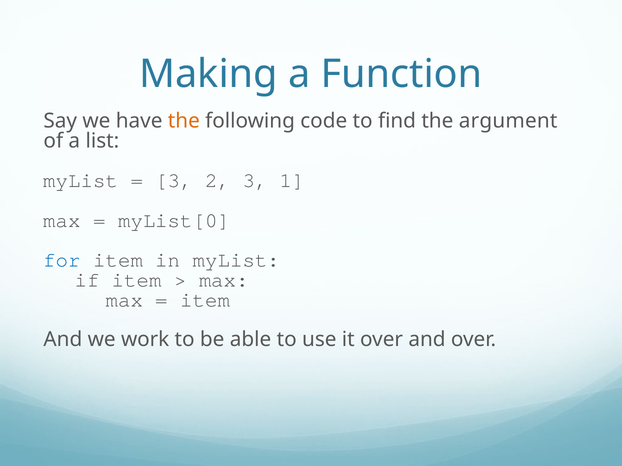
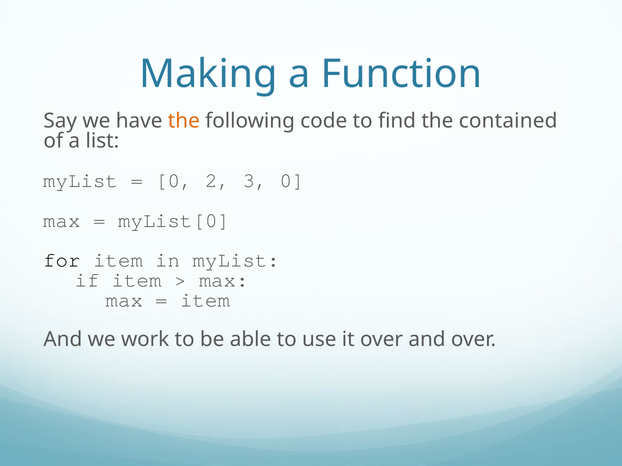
argument: argument -> contained
3 at (174, 181): 3 -> 0
3 1: 1 -> 0
for colour: blue -> black
